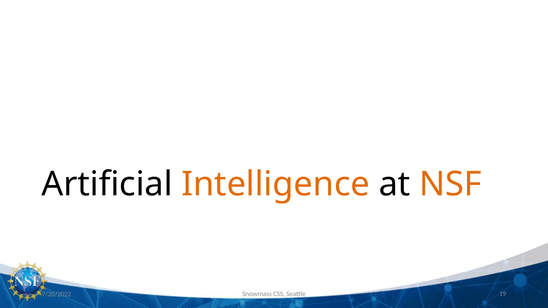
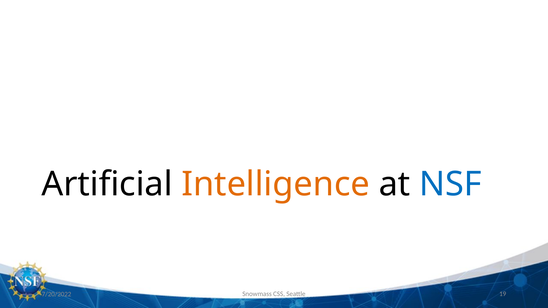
NSF colour: orange -> blue
